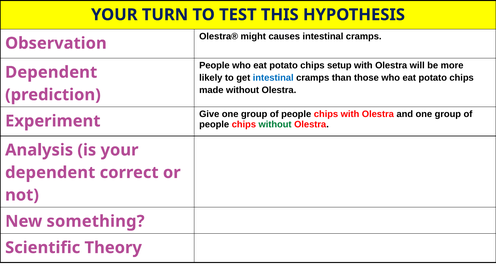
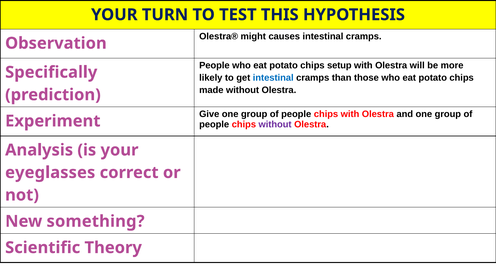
Dependent at (51, 72): Dependent -> Specifically
without at (275, 125) colour: green -> purple
dependent at (50, 173): dependent -> eyeglasses
